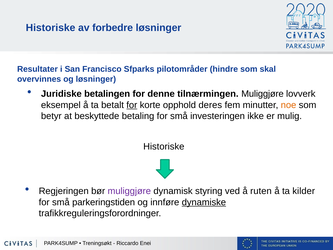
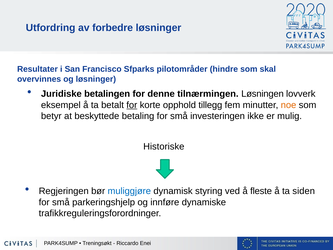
Historiske at (51, 28): Historiske -> Utfordring
tilnærmingen Muliggjøre: Muliggjøre -> Løsningen
deres: deres -> tillegg
muliggjøre at (129, 191) colour: purple -> blue
ruten: ruten -> fleste
kilder: kilder -> siden
parkeringstiden: parkeringstiden -> parkeringshjelp
dynamiske underline: present -> none
